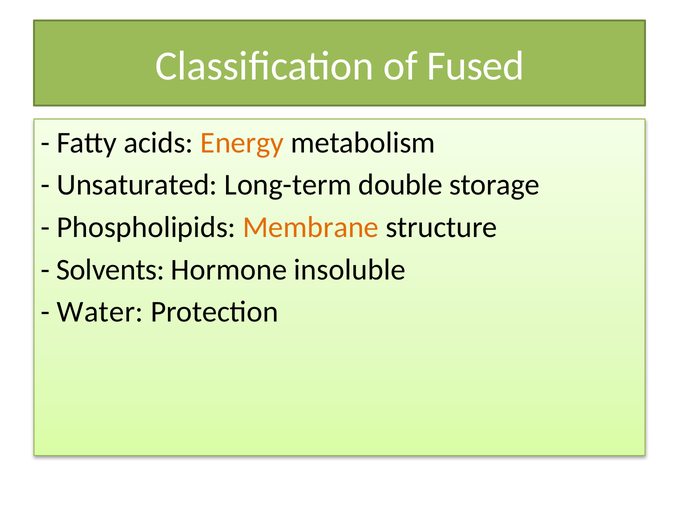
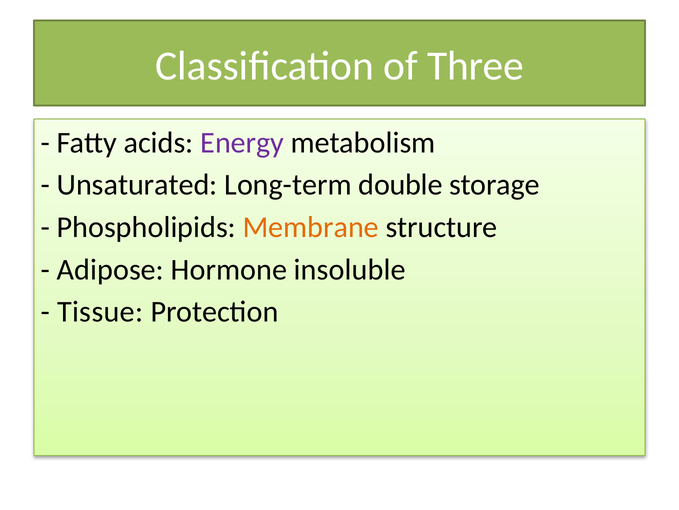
Fused: Fused -> Three
Energy colour: orange -> purple
Solvents: Solvents -> Adipose
Water: Water -> Tissue
